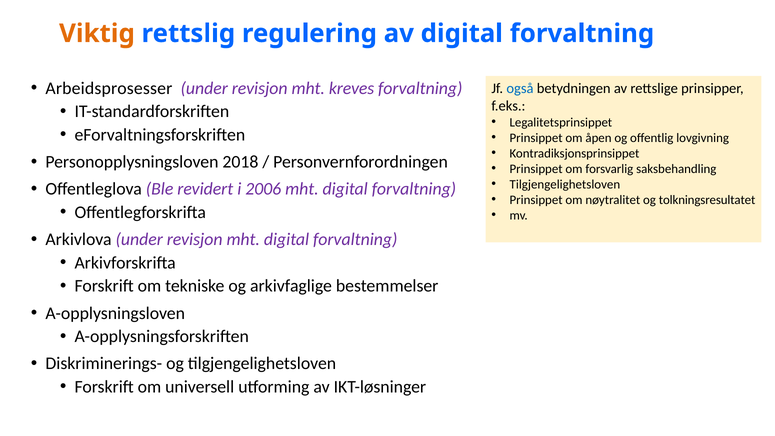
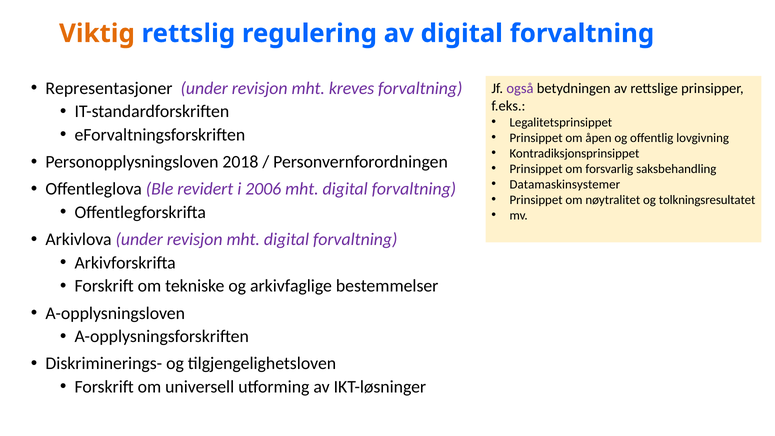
Arbeidsprosesser: Arbeidsprosesser -> Representasjoner
også colour: blue -> purple
Tilgjengelighetsloven at (565, 184): Tilgjengelighetsloven -> Datamaskinsystemer
